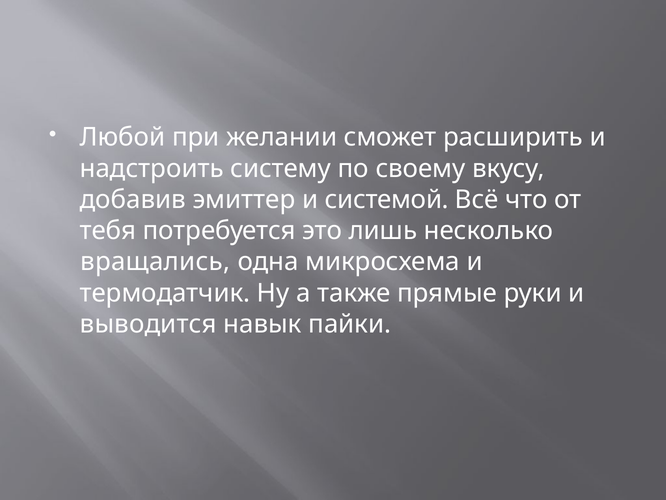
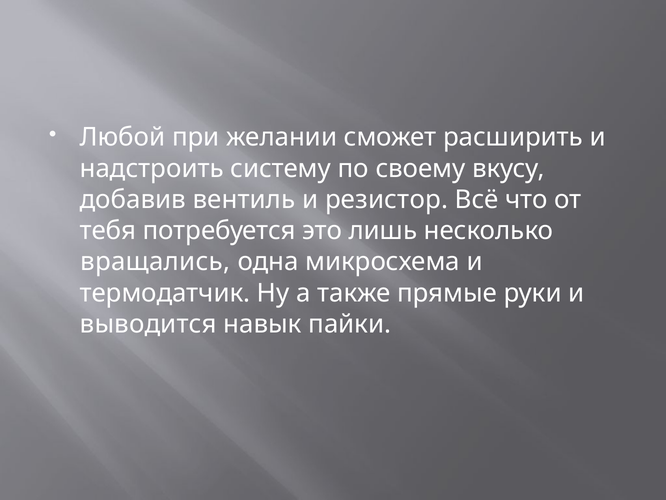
эмиттер: эмиттер -> вентиль
системой: системой -> резистор
